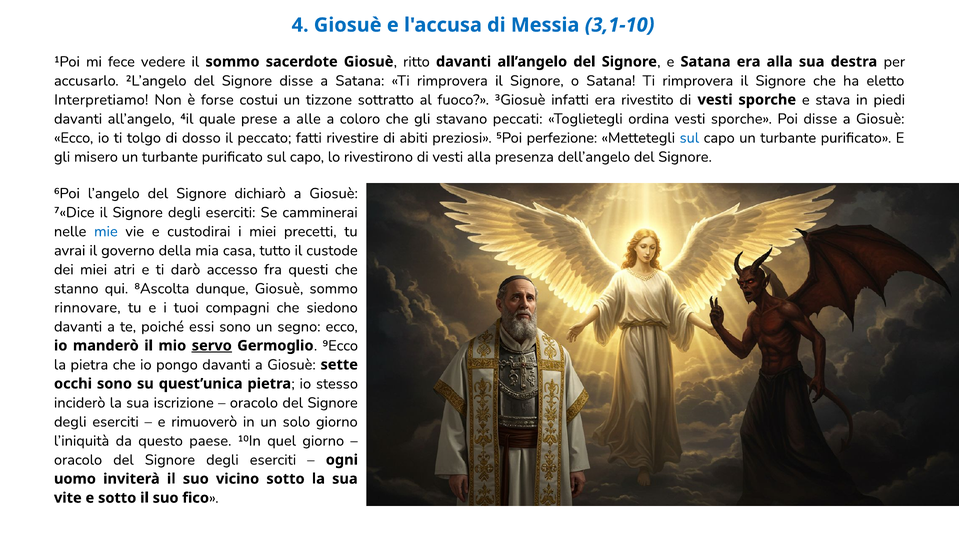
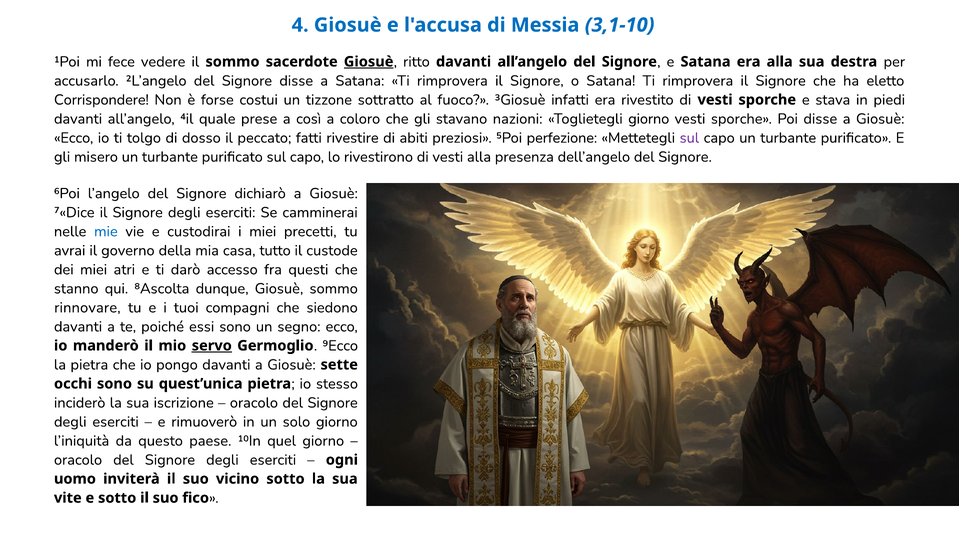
Giosuè at (369, 62) underline: none -> present
Interpretiamo: Interpretiamo -> Corrispondere
alle: alle -> così
peccati: peccati -> nazioni
Toglietegli ordina: ordina -> giorno
sul at (689, 138) colour: blue -> purple
